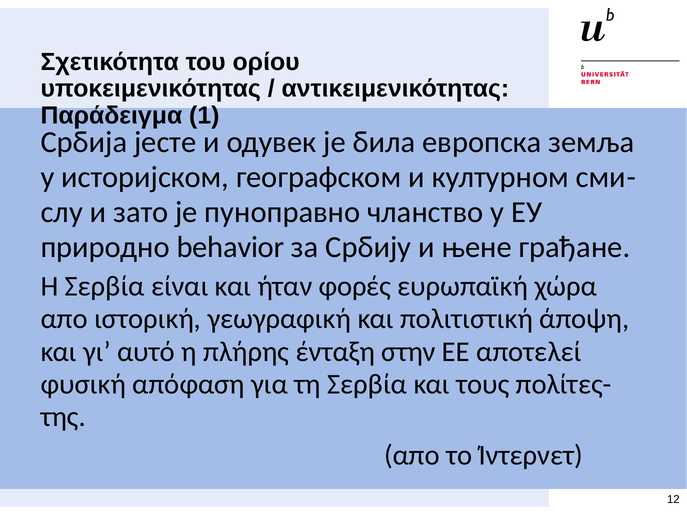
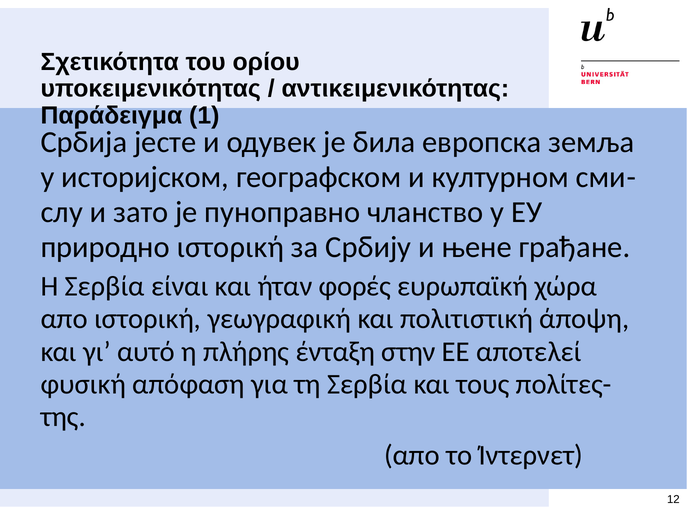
природно behavior: behavior -> ιστορική
